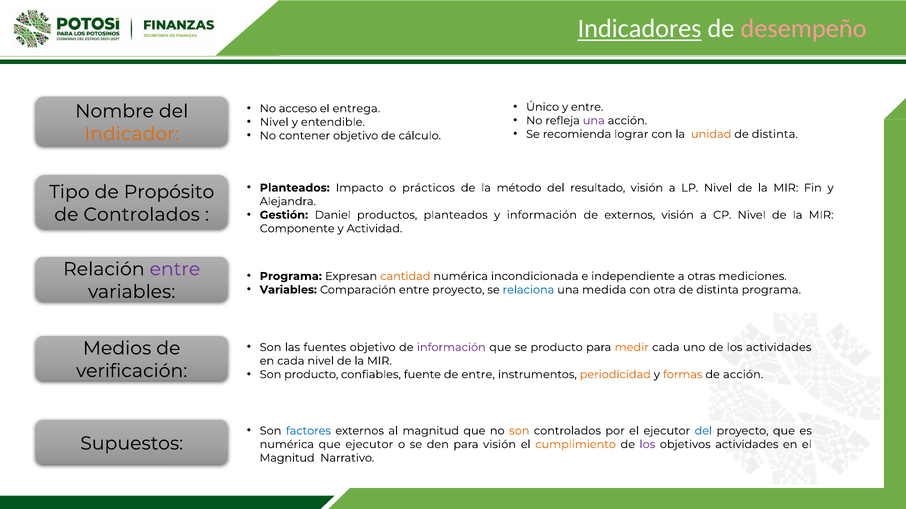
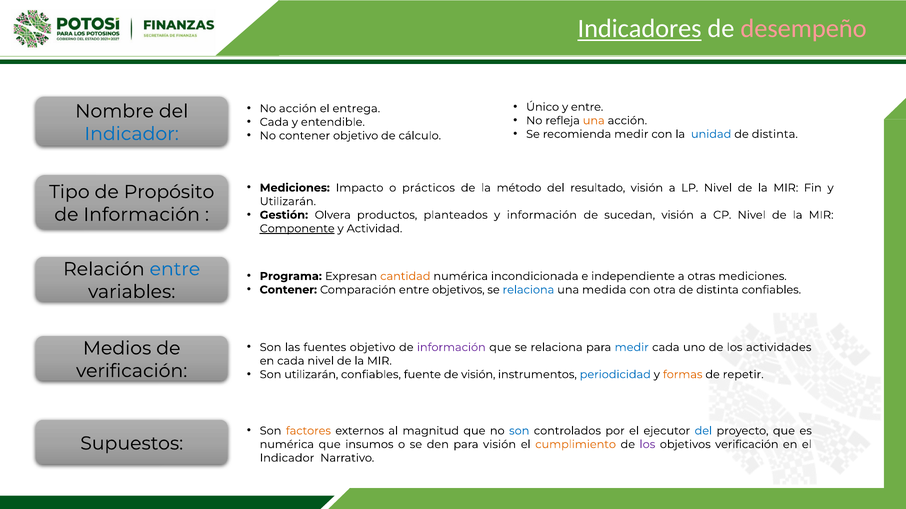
No acceso: acceso -> acción
una at (594, 121) colour: purple -> orange
Nivel at (274, 122): Nivel -> Cada
recomienda lograr: lograr -> medir
unidad colour: orange -> blue
Indicador at (132, 134) colour: orange -> blue
Planteados at (295, 188): Planteados -> Mediciones
Alejandra at (288, 202): Alejandra -> Utilizarán
Daniel: Daniel -> Olvera
de externos: externos -> sucedan
Controlados at (142, 215): Controlados -> Información
Componente underline: none -> present
entre at (175, 269) colour: purple -> blue
Variables at (288, 290): Variables -> Contener
entre proyecto: proyecto -> objetivos
distinta programa: programa -> confiables
que se producto: producto -> relaciona
medir at (632, 348) colour: orange -> blue
Son producto: producto -> utilizarán
de entre: entre -> visión
periodicidad colour: orange -> blue
de acción: acción -> repetir
factores colour: blue -> orange
son at (519, 431) colour: orange -> blue
que ejecutor: ejecutor -> insumos
objetivos actividades: actividades -> verificación
Magnitud at (287, 458): Magnitud -> Indicador
